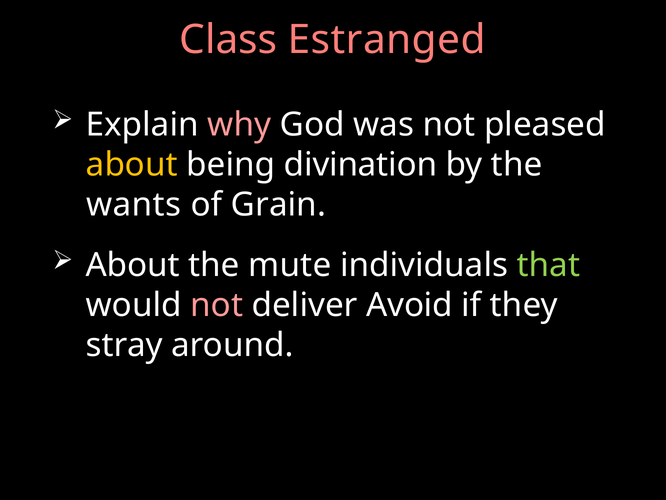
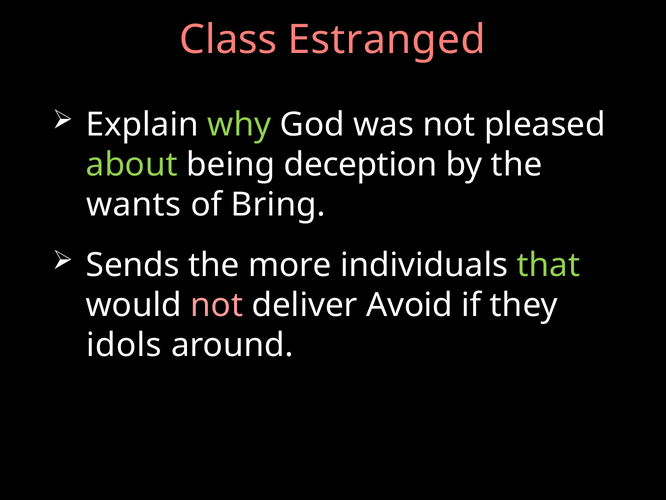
why colour: pink -> light green
about at (132, 165) colour: yellow -> light green
divination: divination -> deception
Grain: Grain -> Bring
About at (133, 265): About -> Sends
mute: mute -> more
stray: stray -> idols
